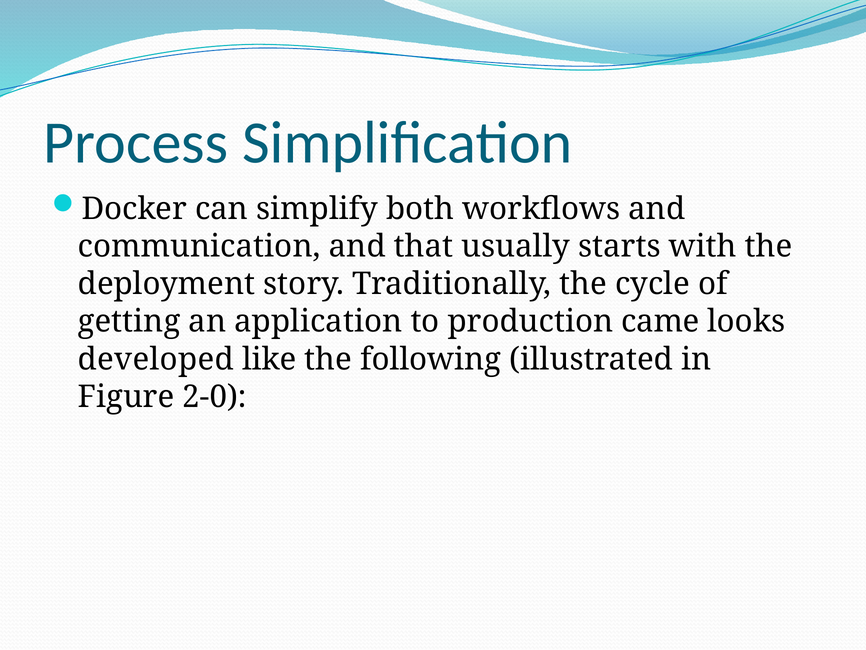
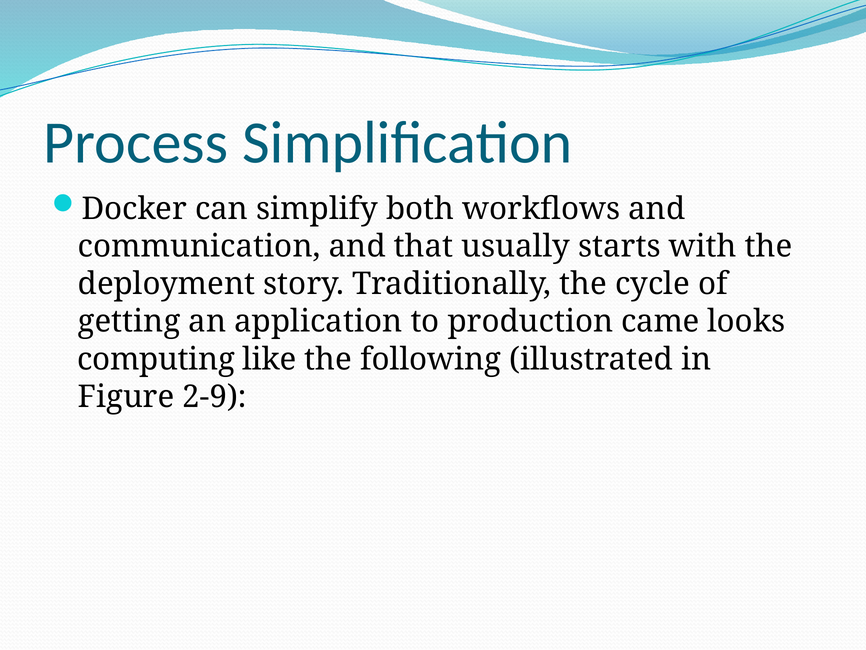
developed: developed -> computing
2-0: 2-0 -> 2-9
